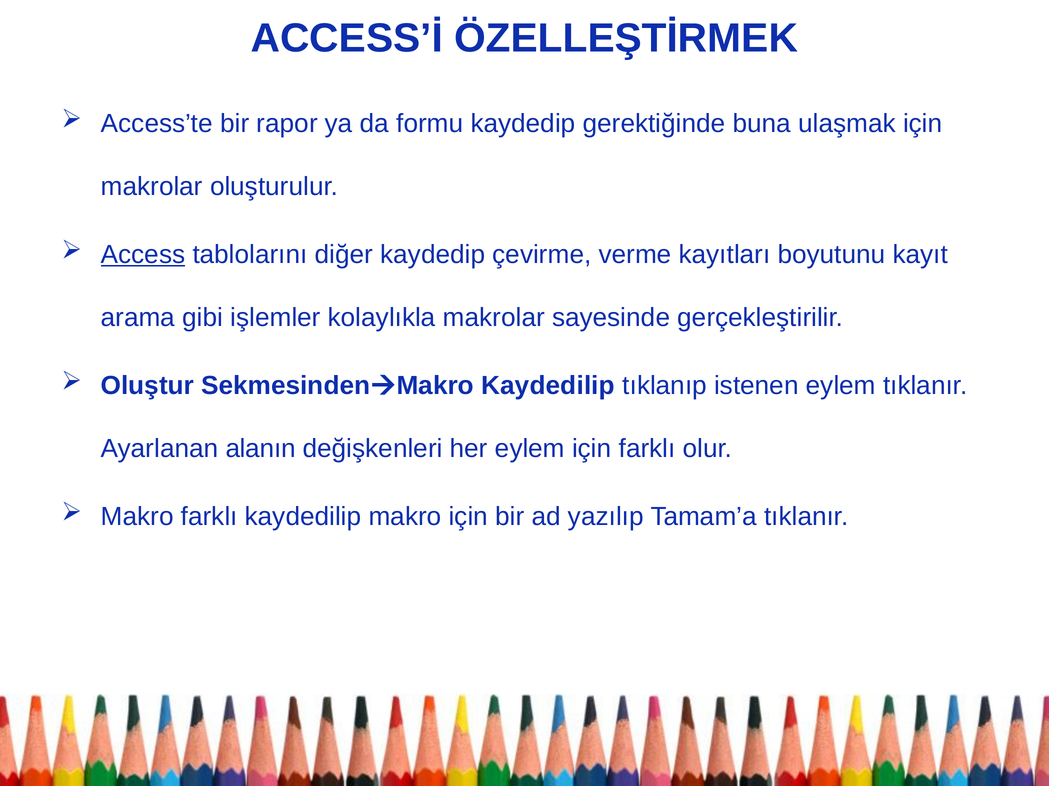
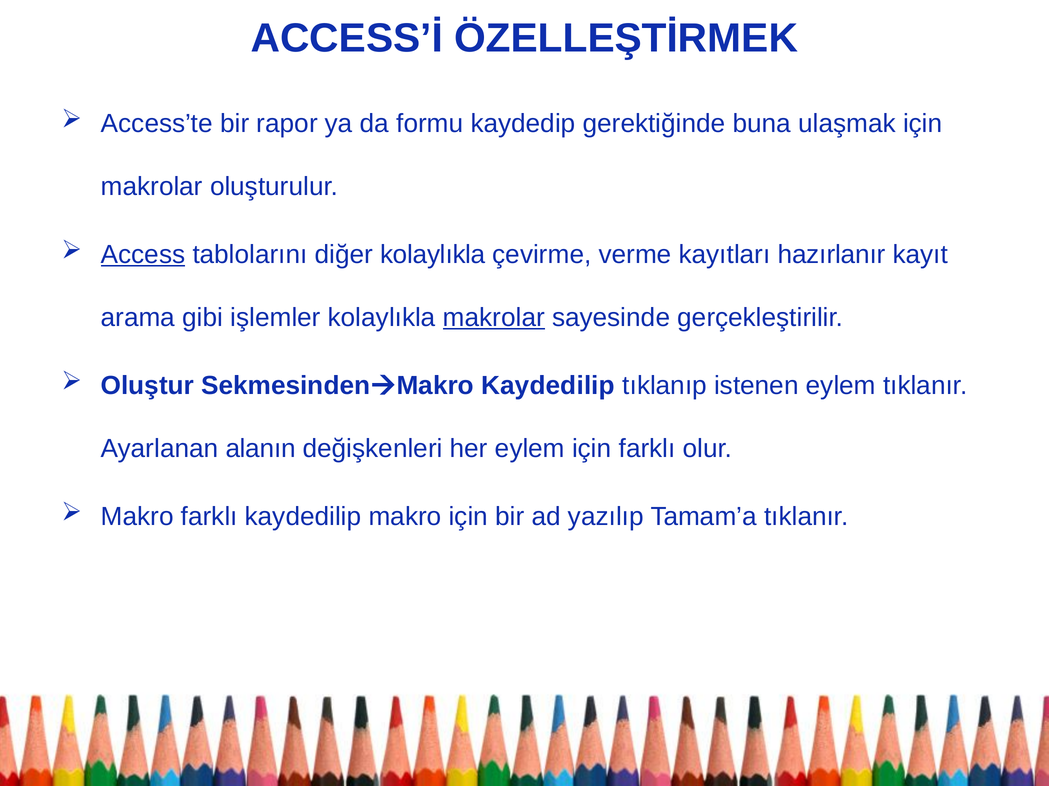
diğer kaydedip: kaydedip -> kolaylıkla
boyutunu: boyutunu -> hazırlanır
makrolar at (494, 318) underline: none -> present
